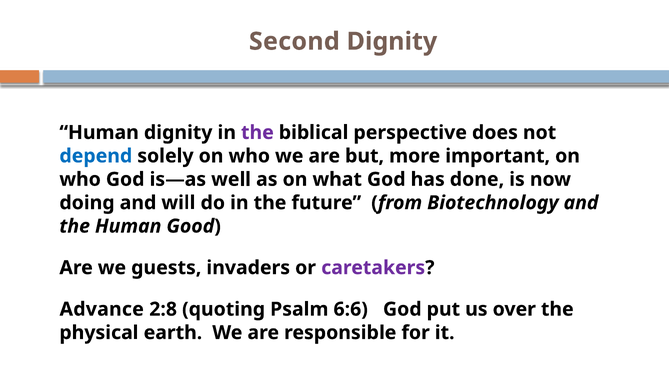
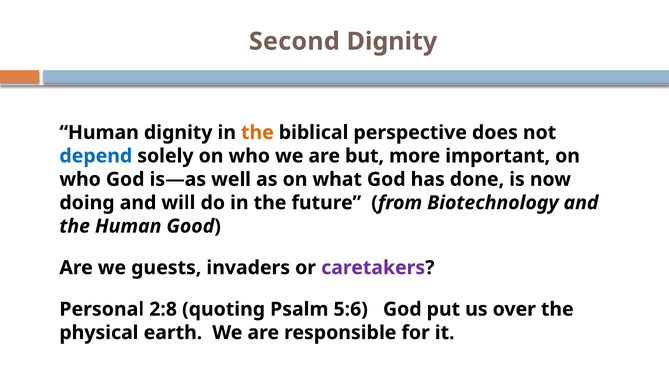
the at (257, 133) colour: purple -> orange
Advance: Advance -> Personal
6:6: 6:6 -> 5:6
